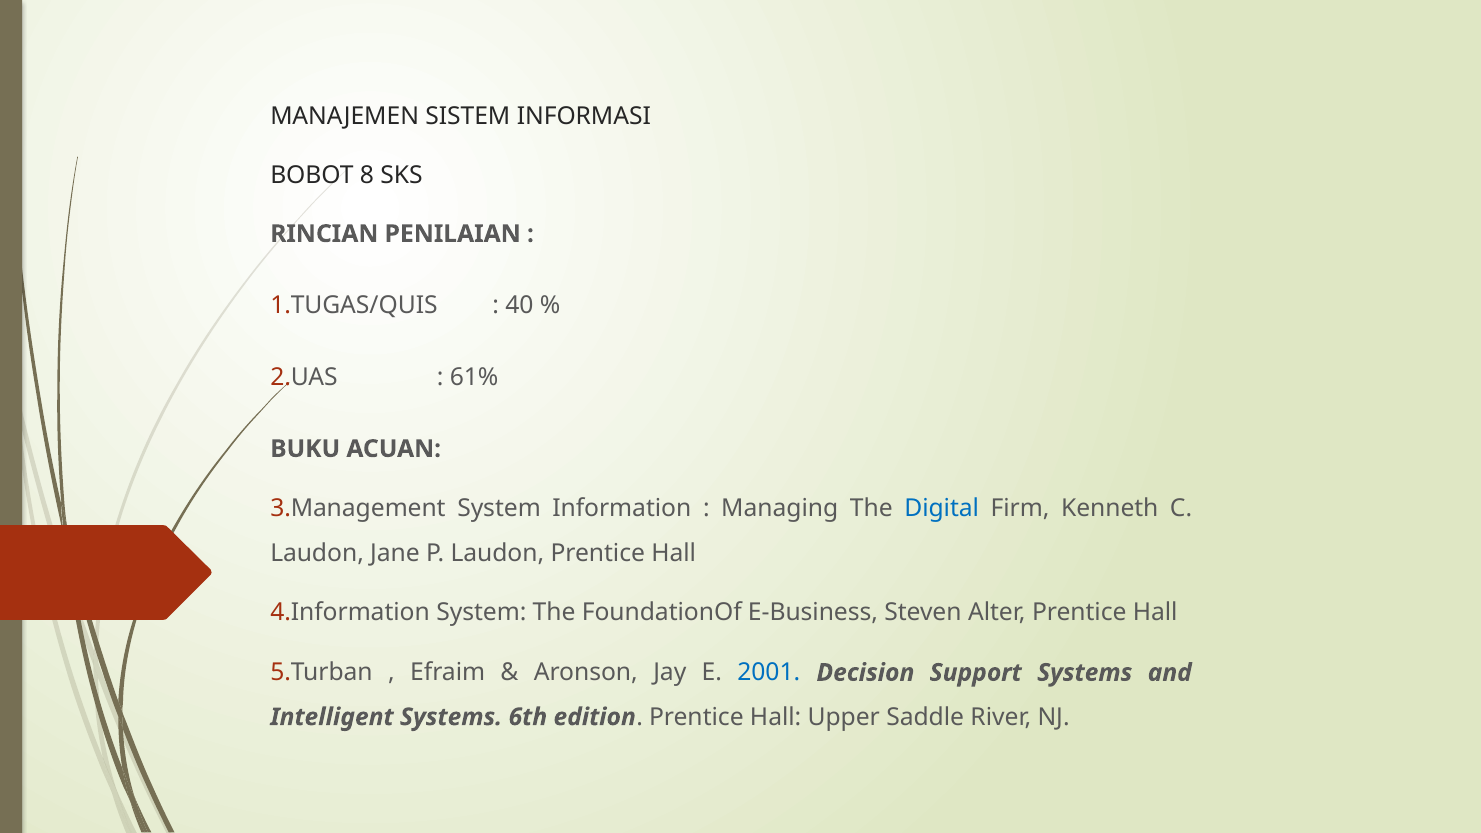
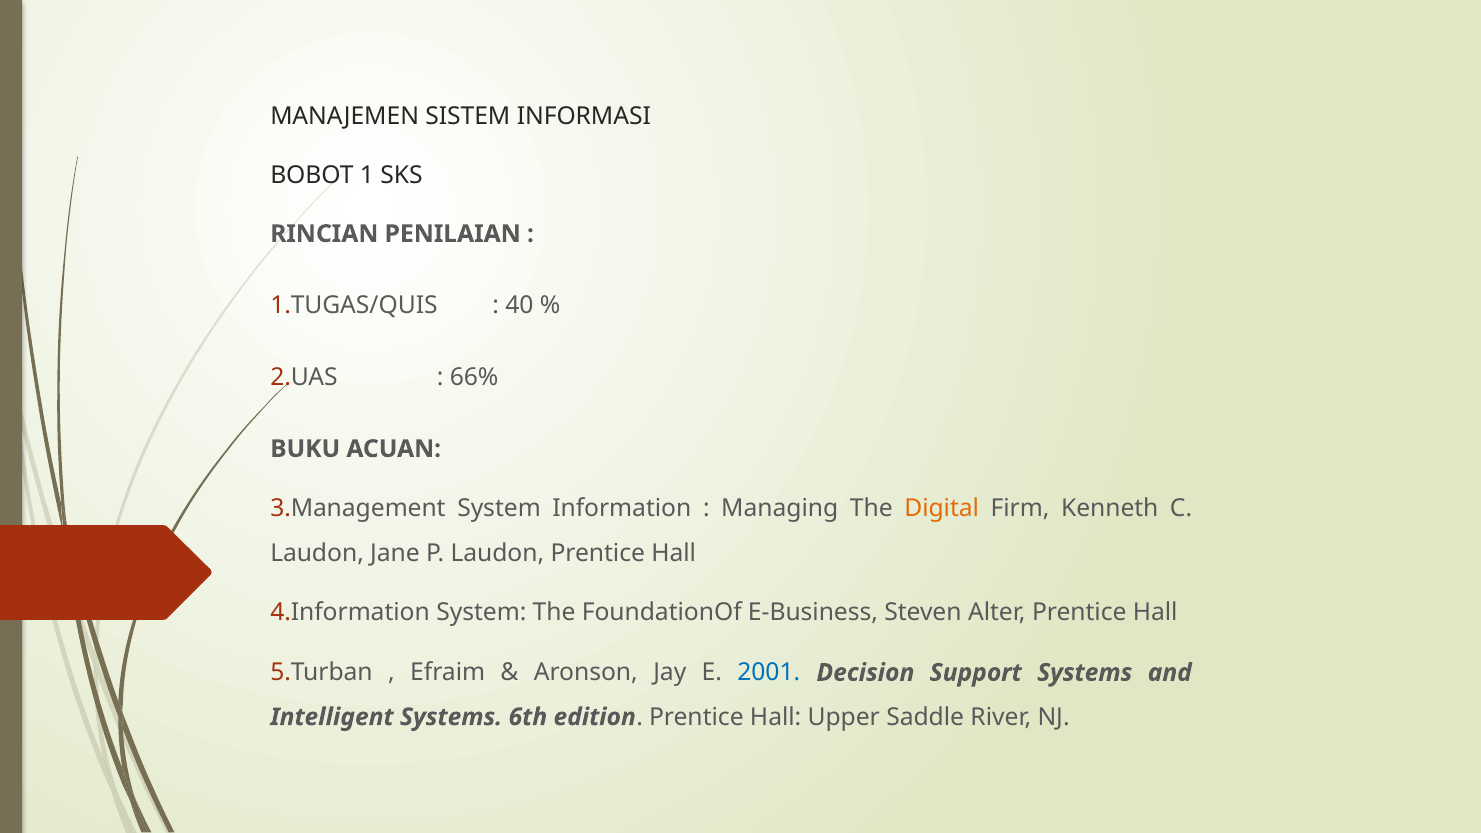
8: 8 -> 1
61%: 61% -> 66%
Digital colour: blue -> orange
